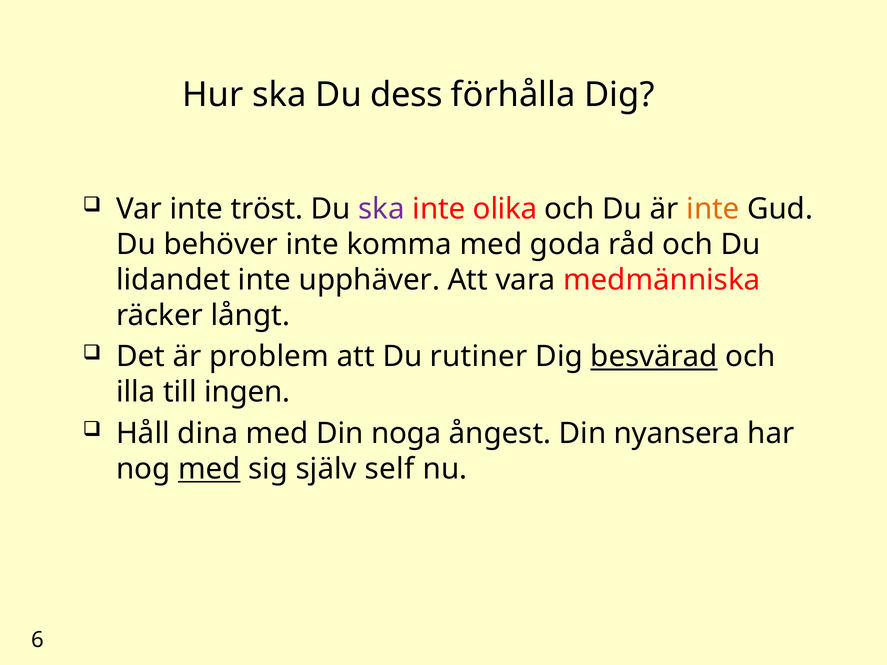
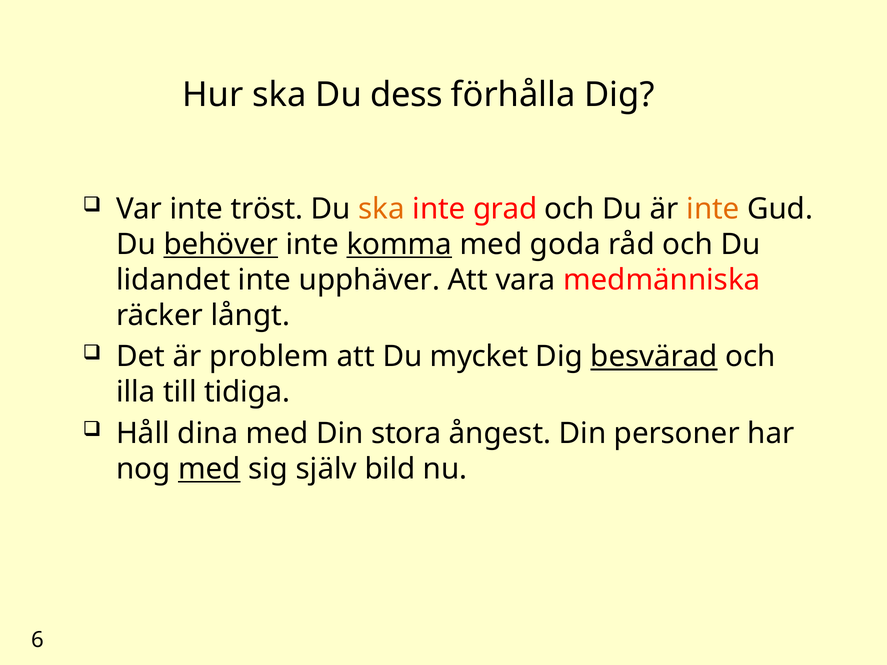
ska at (382, 209) colour: purple -> orange
olika: olika -> grad
behöver underline: none -> present
komma underline: none -> present
rutiner: rutiner -> mycket
ingen: ingen -> tidiga
noga: noga -> stora
nyansera: nyansera -> personer
self: self -> bild
